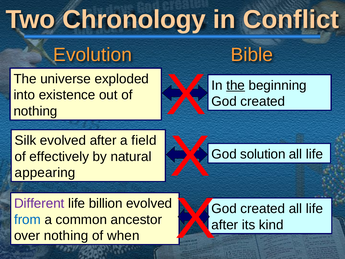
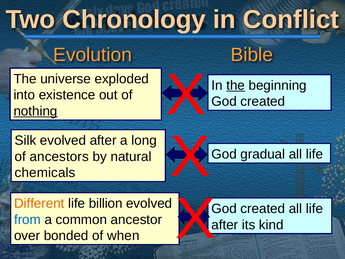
nothing at (35, 111) underline: none -> present
field: field -> long
solution: solution -> gradual
effectively: effectively -> ancestors
appearing: appearing -> chemicals
Different colour: purple -> orange
over nothing: nothing -> bonded
